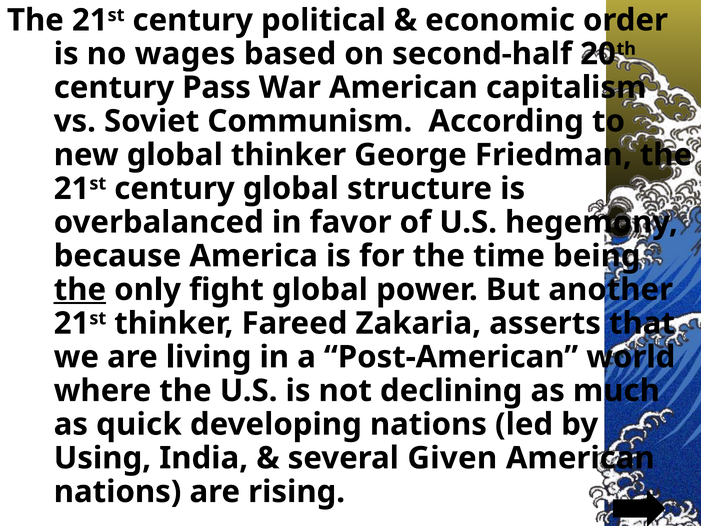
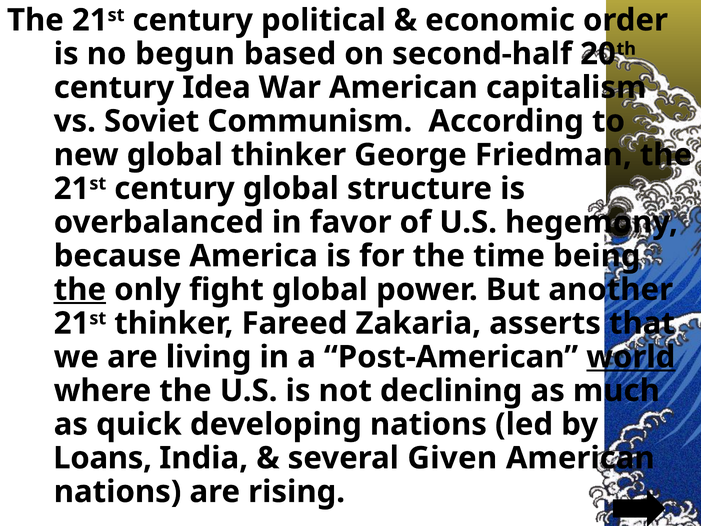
wages: wages -> begun
Pass: Pass -> Idea
world underline: none -> present
Using: Using -> Loans
